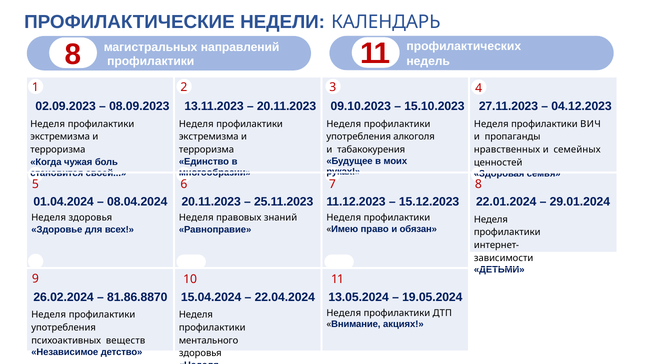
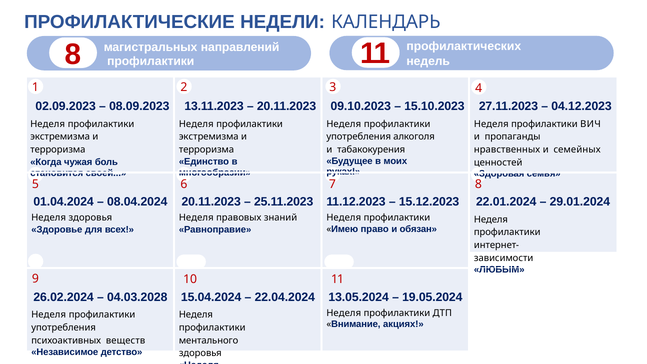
ДЕТЬМИ: ДЕТЬМИ -> ЛЮБЫМ
81.86.8870: 81.86.8870 -> 04.03.2028
